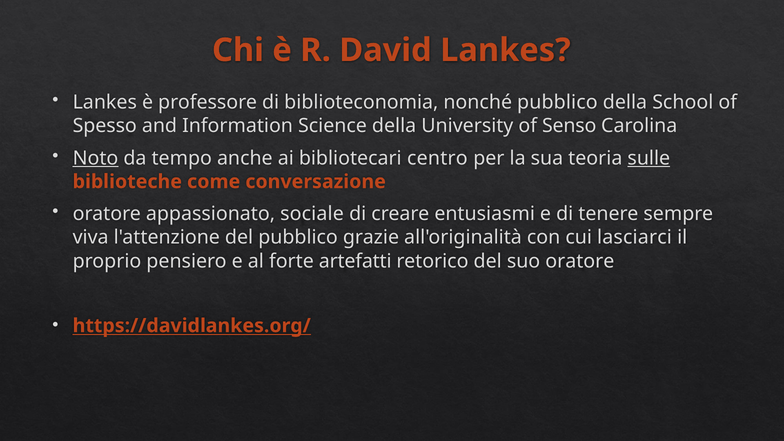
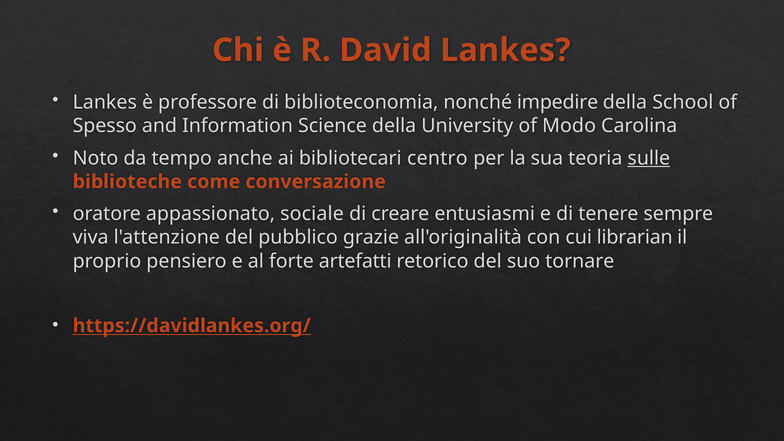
nonché pubblico: pubblico -> impedire
Senso: Senso -> Modo
Noto underline: present -> none
lasciarci: lasciarci -> librarian
suo oratore: oratore -> tornare
